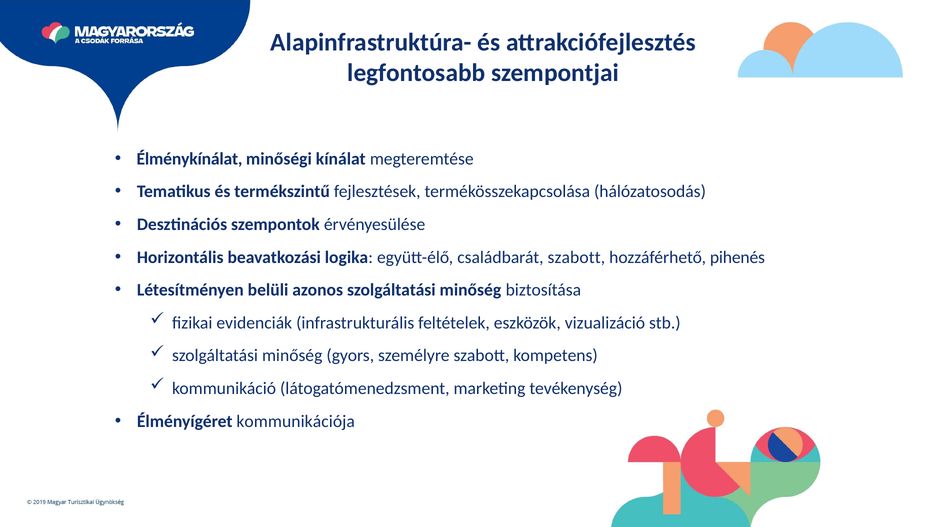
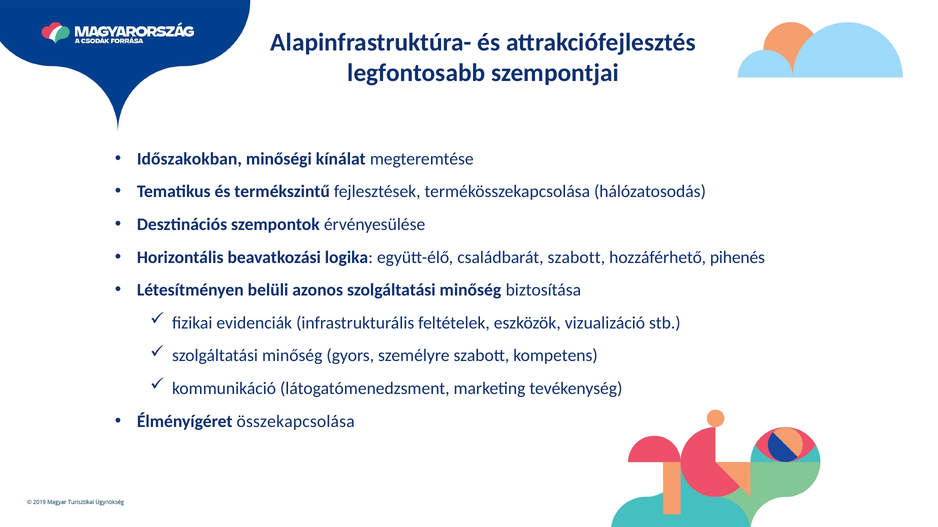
Élménykínálat: Élménykínálat -> Időszakokban
kommunikációja: kommunikációja -> összekapcsolása
